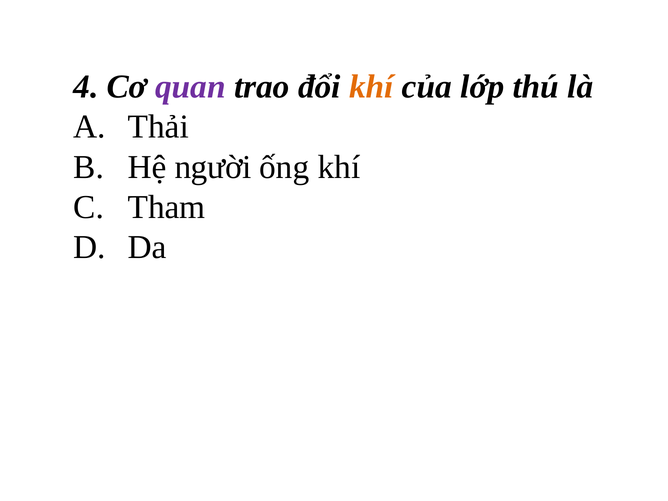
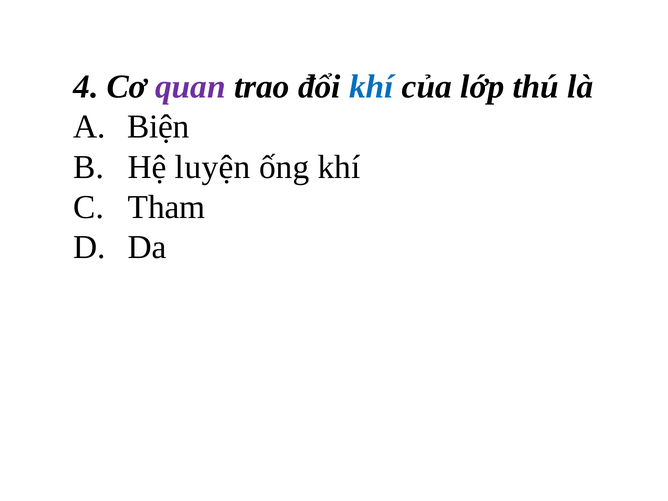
khí at (371, 87) colour: orange -> blue
Thải: Thải -> Biện
người: người -> luyện
